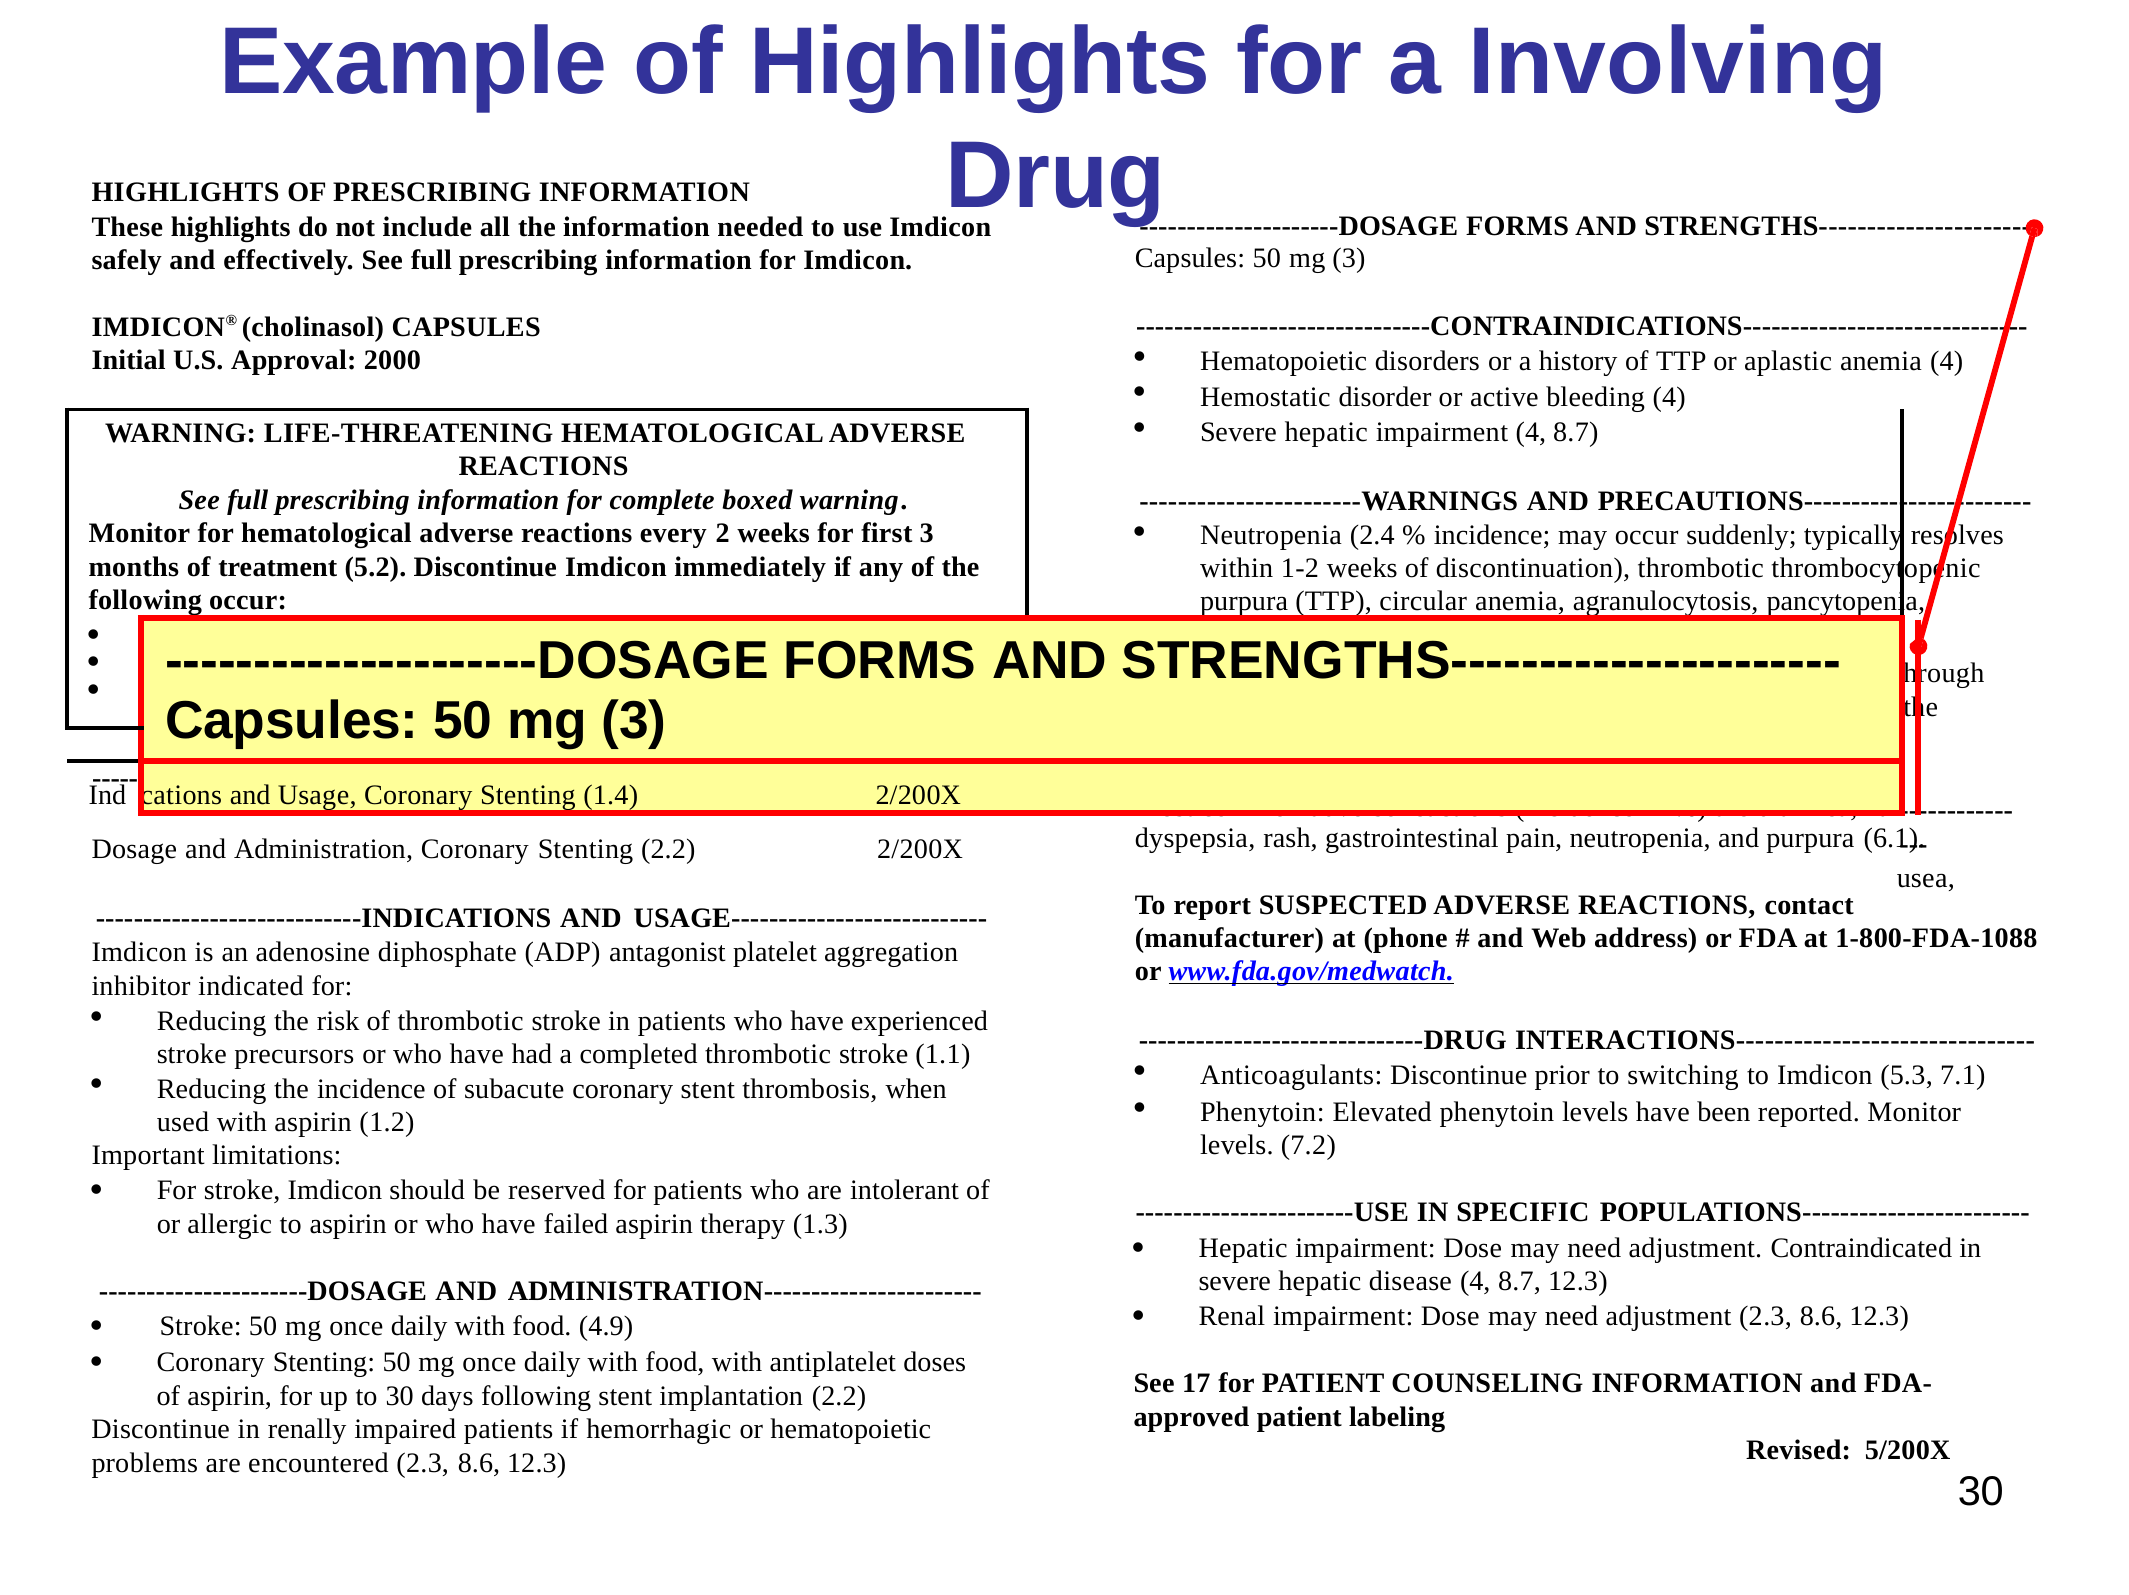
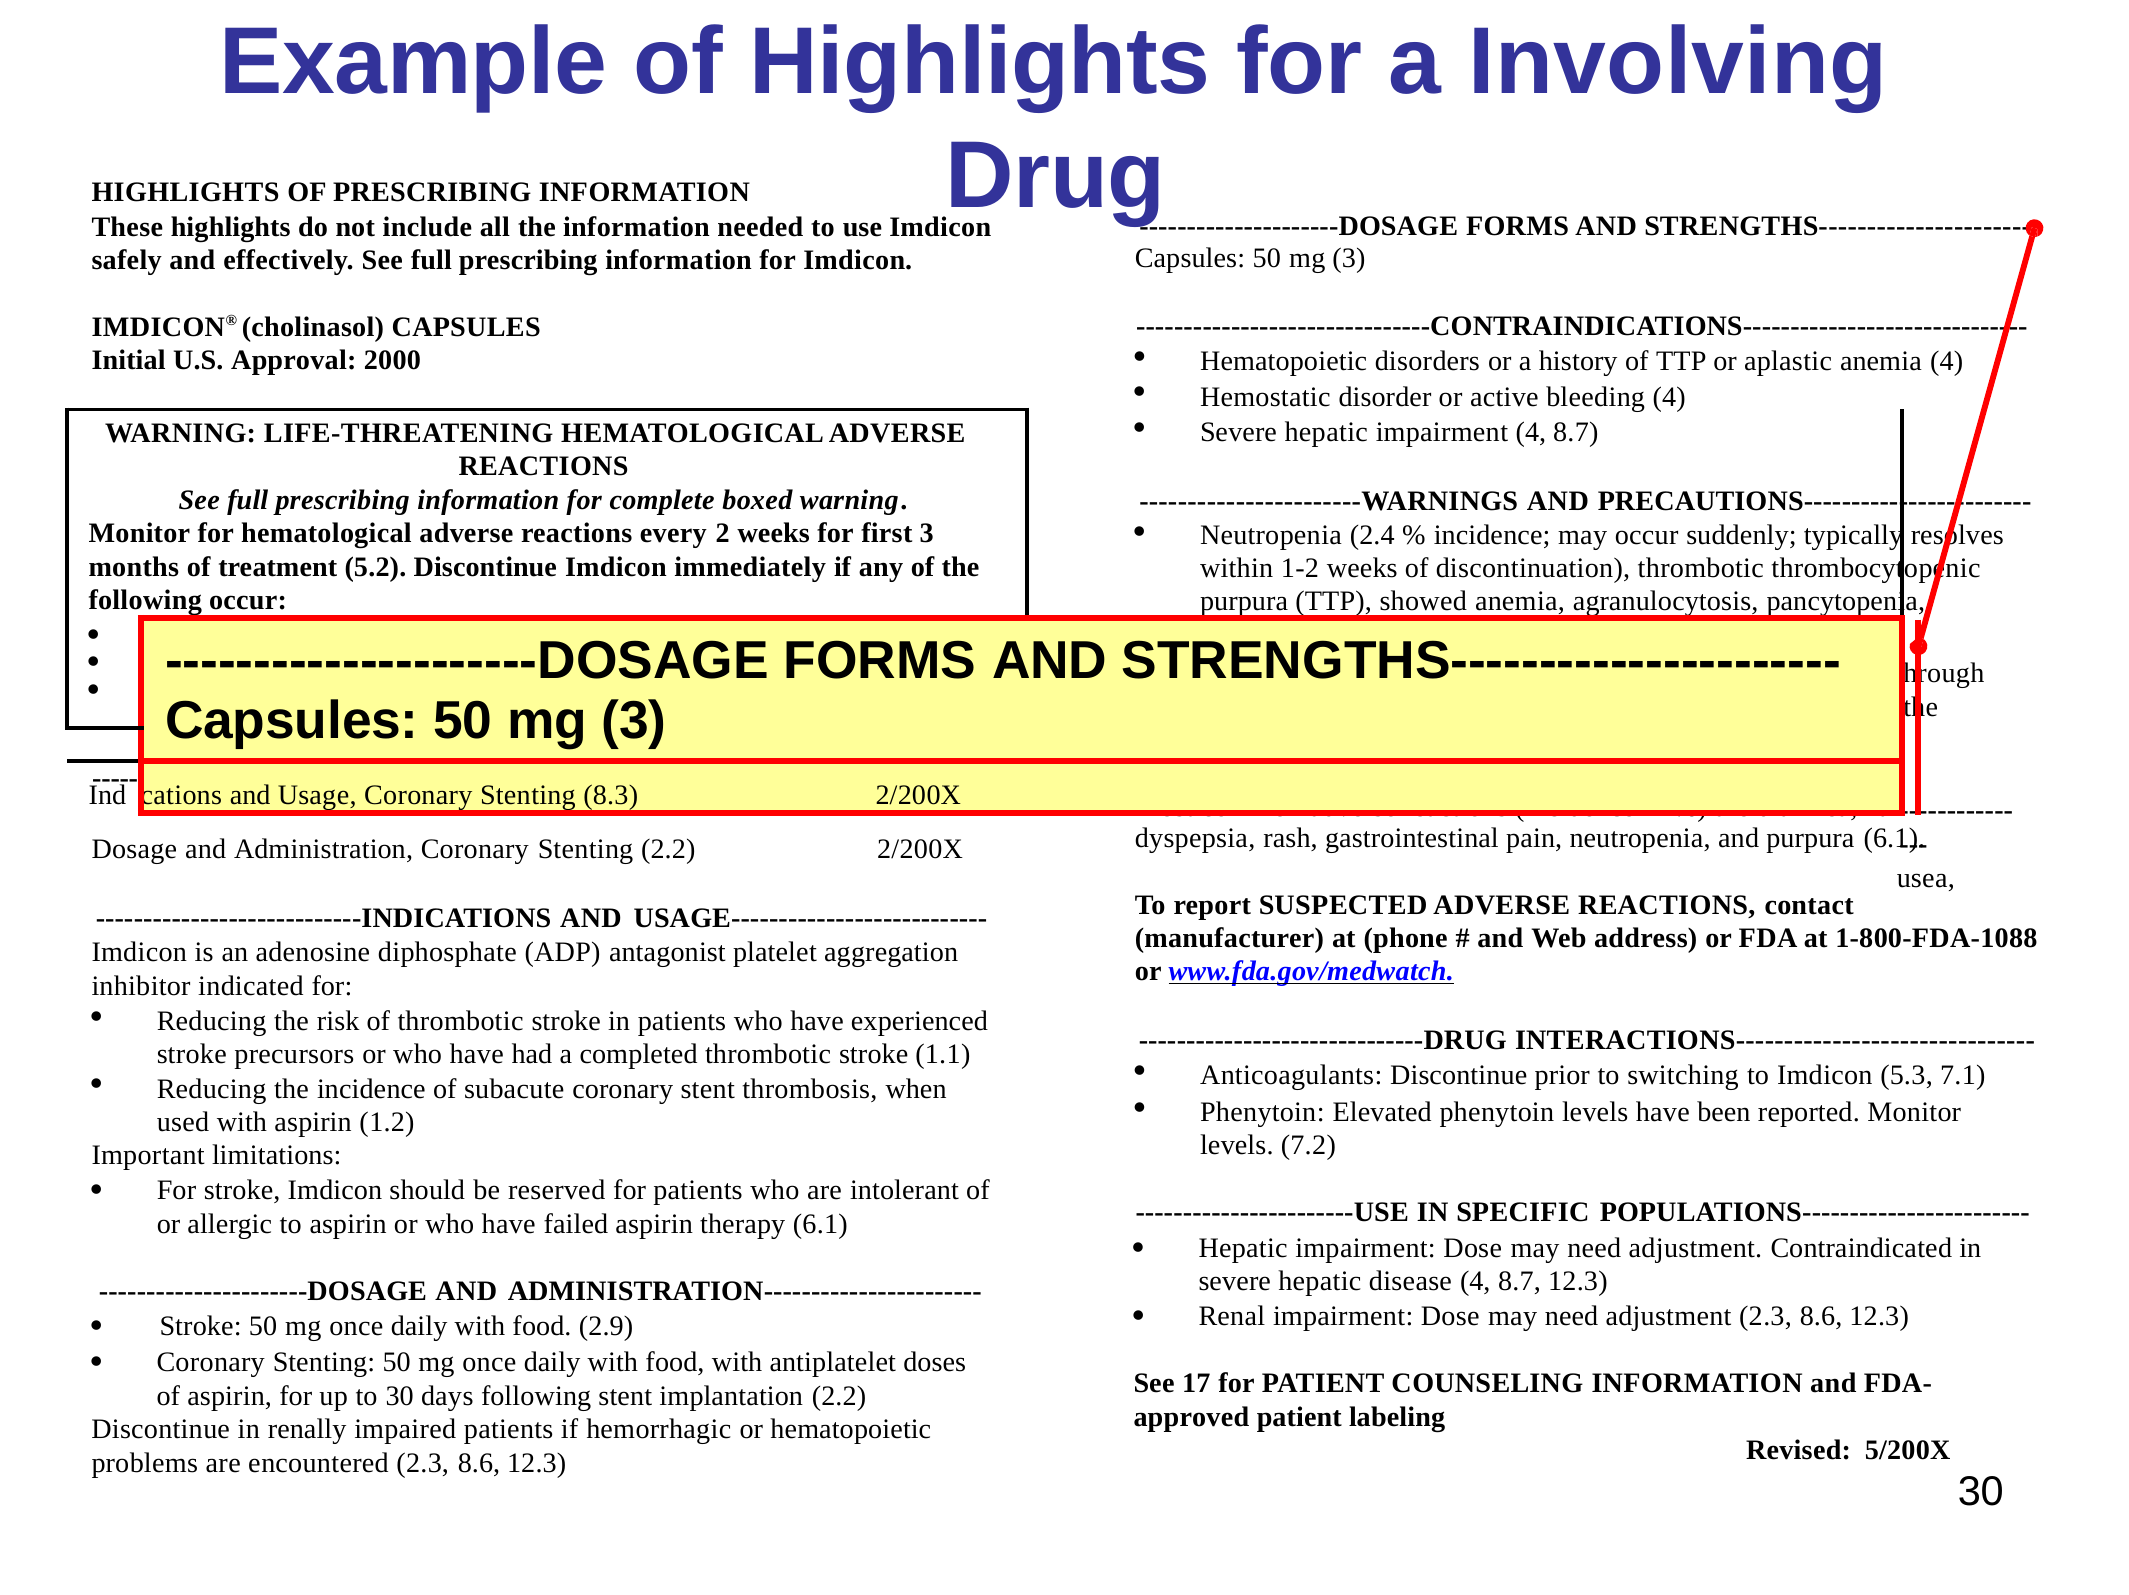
circular: circular -> showed
1.4: 1.4 -> 8.3
therapy 1.3: 1.3 -> 6.1
4.9: 4.9 -> 2.9
